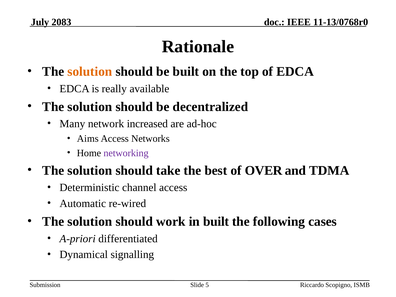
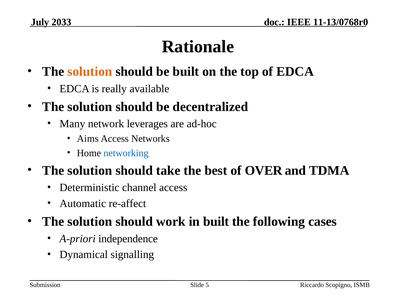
2083: 2083 -> 2033
increased: increased -> leverages
networking colour: purple -> blue
re-wired: re-wired -> re-affect
differentiated: differentiated -> independence
